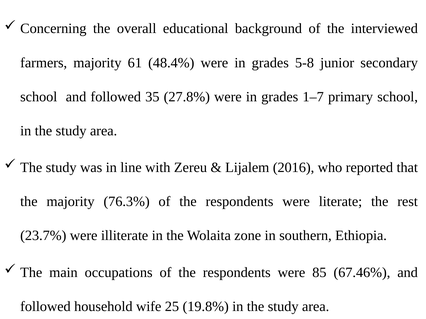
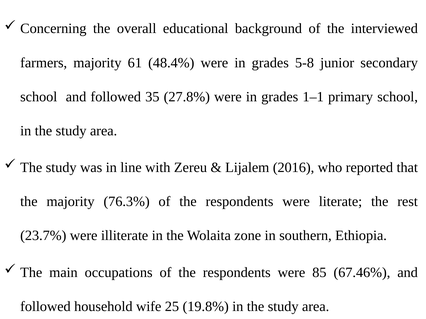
1–7: 1–7 -> 1–1
